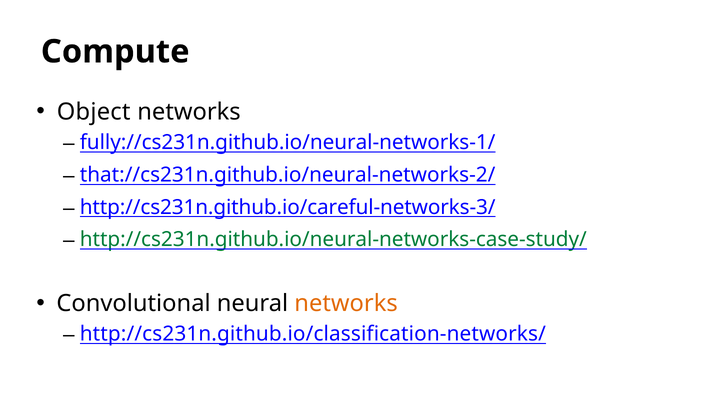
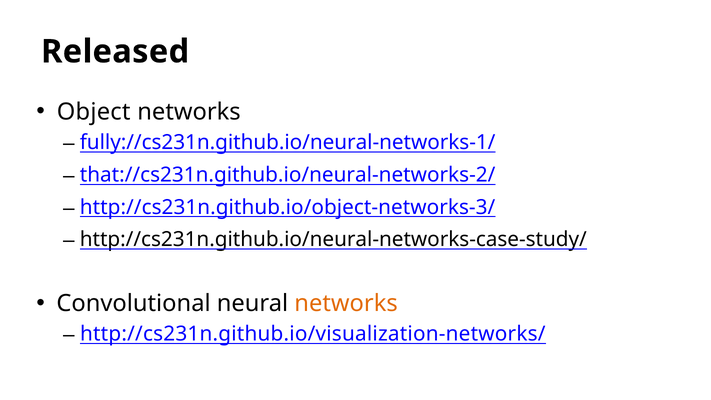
Compute: Compute -> Released
http://cs231n.github.io/careful-networks-3/: http://cs231n.github.io/careful-networks-3/ -> http://cs231n.github.io/object-networks-3/
http://cs231n.github.io/neural-networks-case-study/ colour: green -> black
http://cs231n.github.io/classification-networks/: http://cs231n.github.io/classification-networks/ -> http://cs231n.github.io/visualization-networks/
